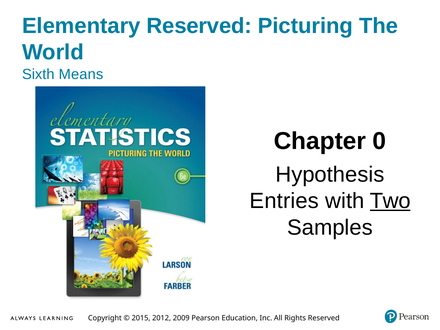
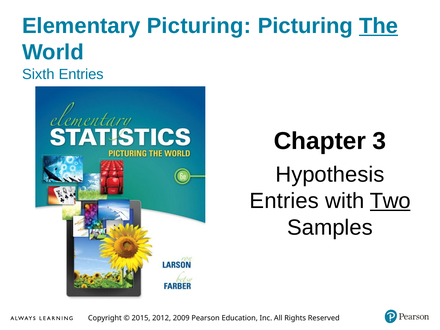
Elementary Reserved: Reserved -> Picturing
The underline: none -> present
Sixth Means: Means -> Entries
0: 0 -> 3
